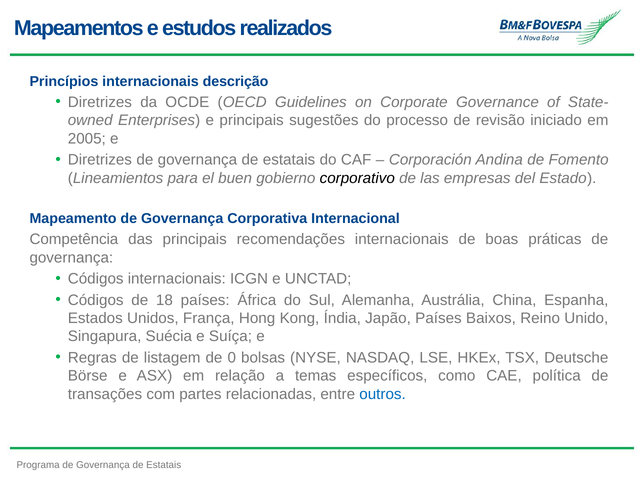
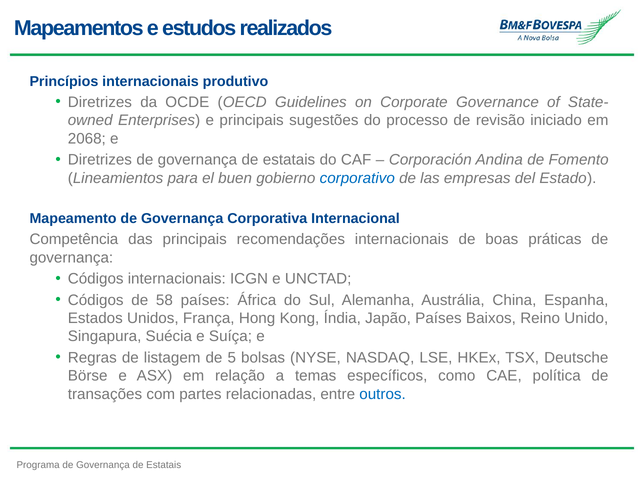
descrição: descrição -> produtivo
2005: 2005 -> 2068
corporativo colour: black -> blue
18: 18 -> 58
0: 0 -> 5
